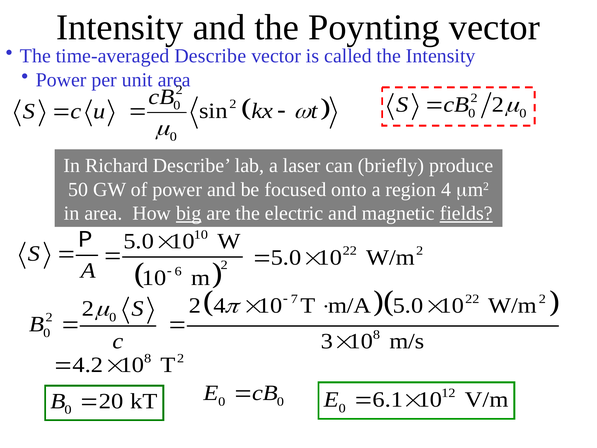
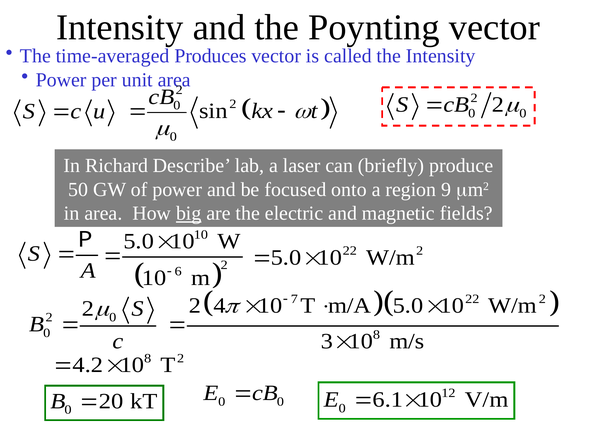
time-averaged Describe: Describe -> Produces
region 4: 4 -> 9
fields underline: present -> none
